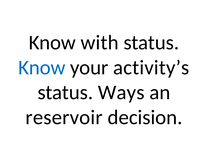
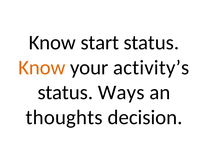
with: with -> start
Know at (42, 67) colour: blue -> orange
reservoir: reservoir -> thoughts
